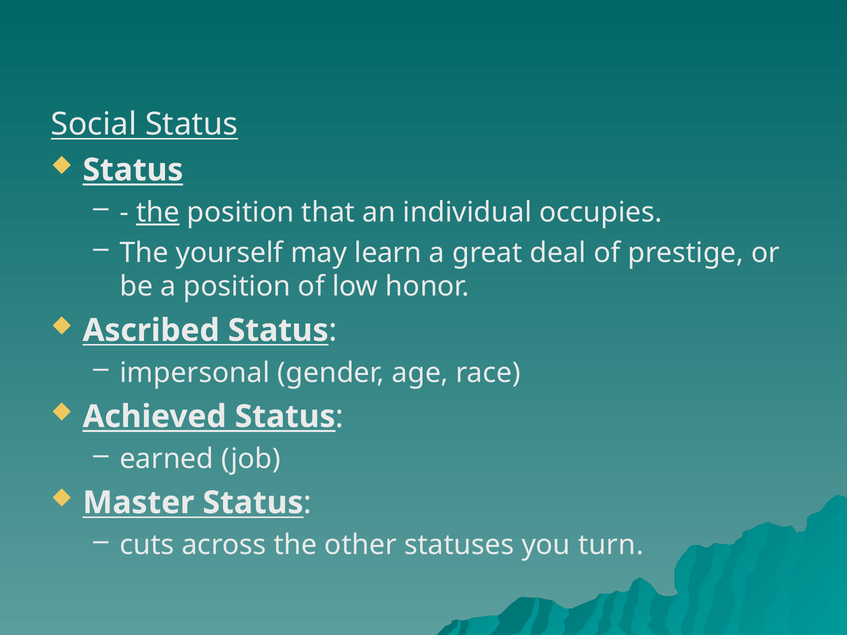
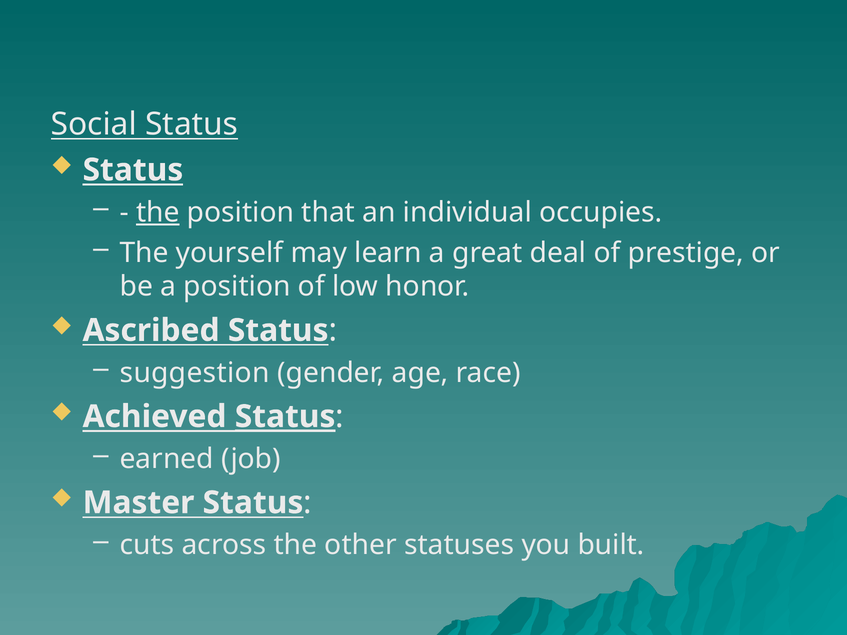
impersonal: impersonal -> suggestion
Status at (285, 417) underline: none -> present
turn: turn -> built
